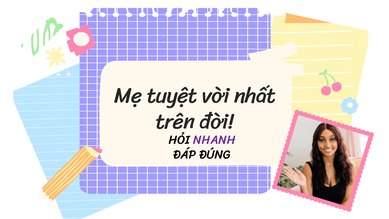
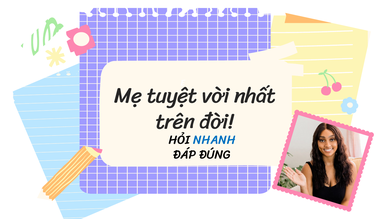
NHANH colour: purple -> blue
